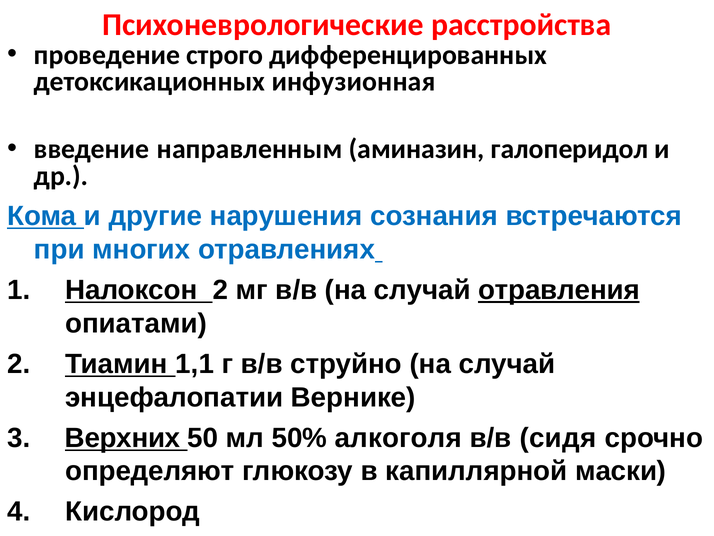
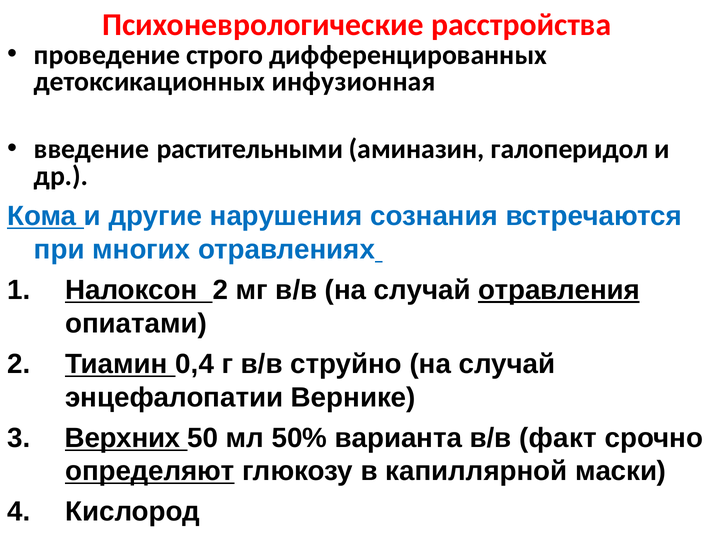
направленным: направленным -> растительными
1,1: 1,1 -> 0,4
алкоголя: алкоголя -> варианта
сидя: сидя -> факт
определяют underline: none -> present
